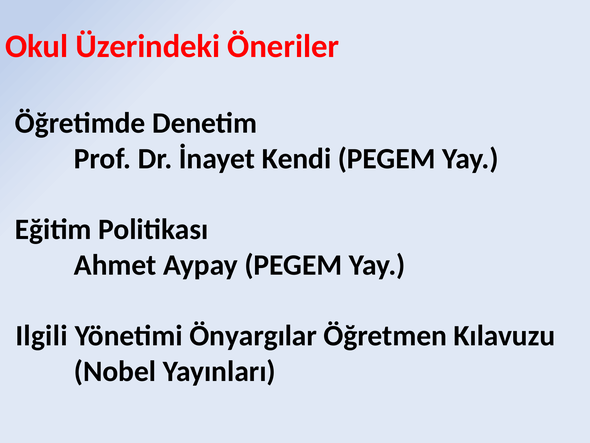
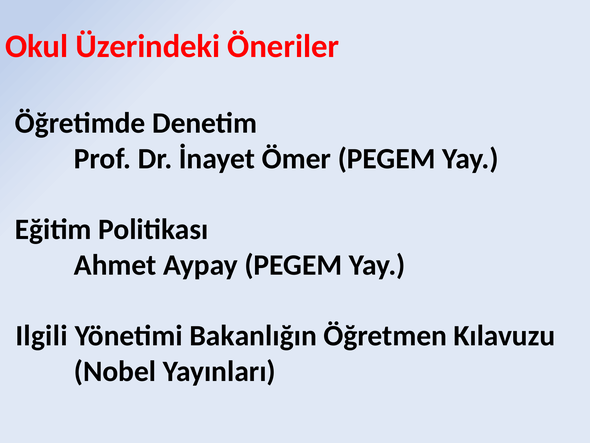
Kendi: Kendi -> Ömer
Önyargılar: Önyargılar -> Bakanlığın
